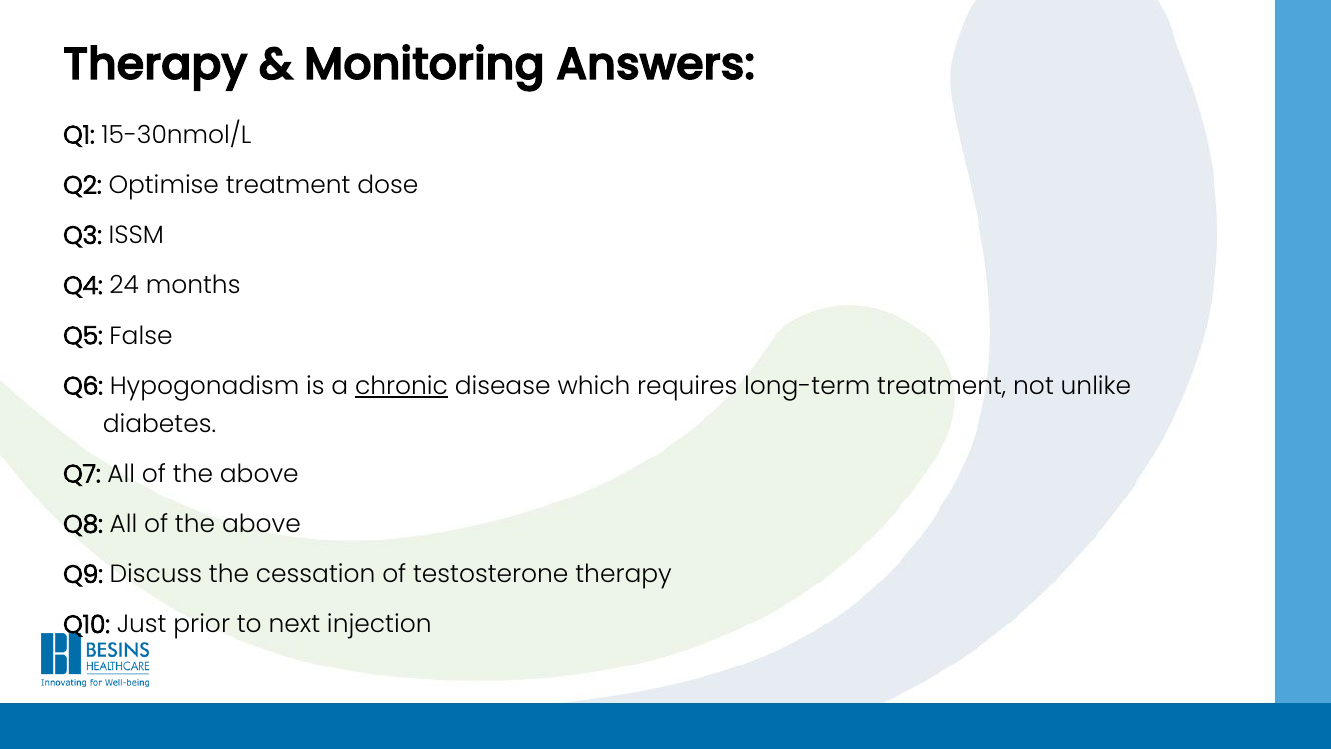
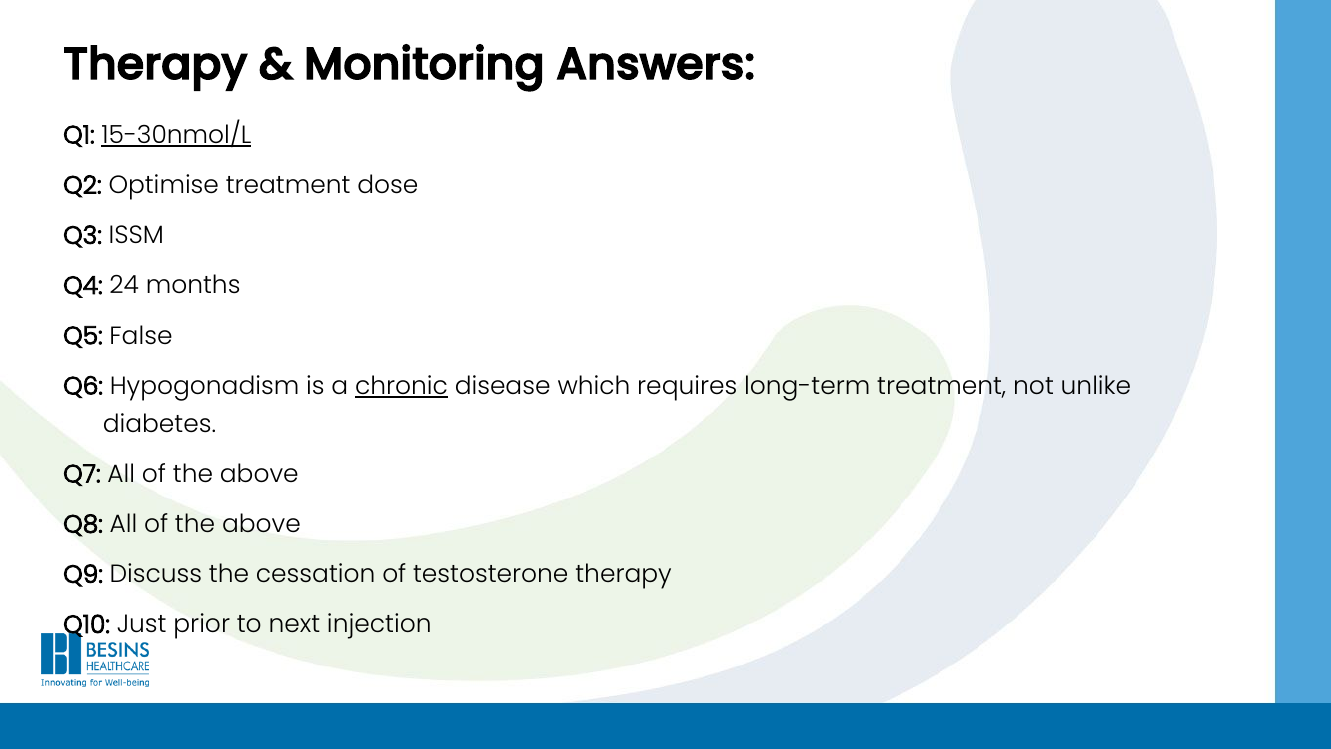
15-30nmol/L underline: none -> present
